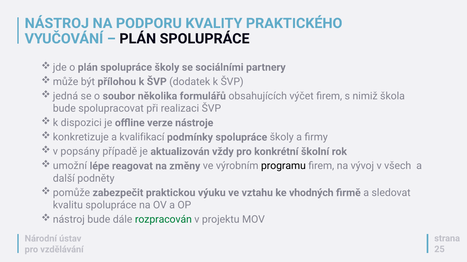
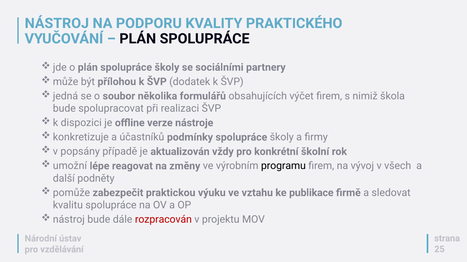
kvalifikací: kvalifikací -> účastníků
vhodných: vhodných -> publikace
rozpracován colour: green -> red
